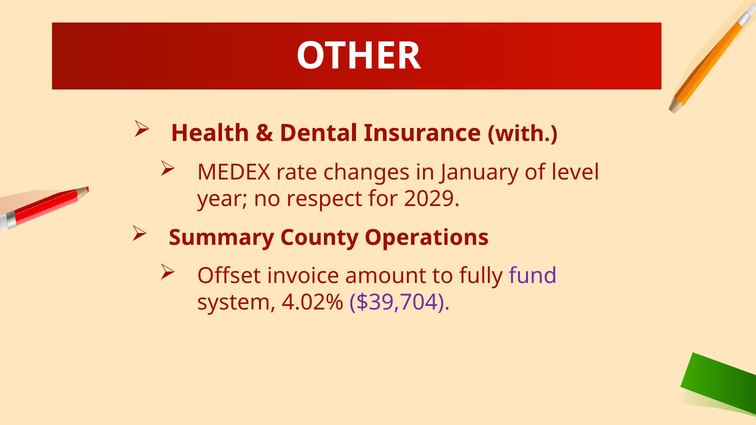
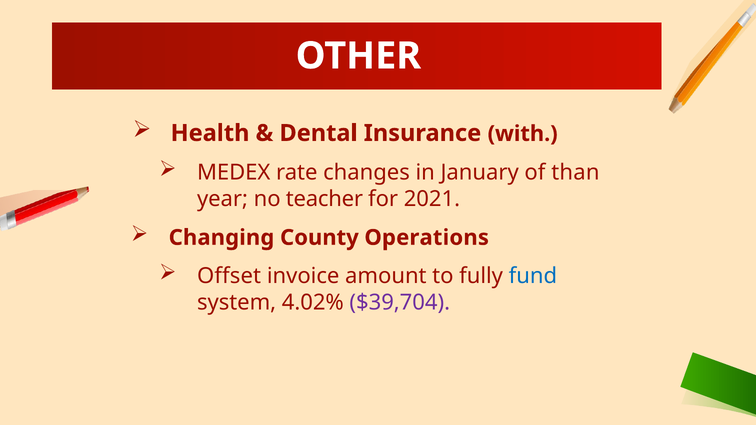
level: level -> than
respect: respect -> teacher
2029: 2029 -> 2021
Summary: Summary -> Changing
fund colour: purple -> blue
